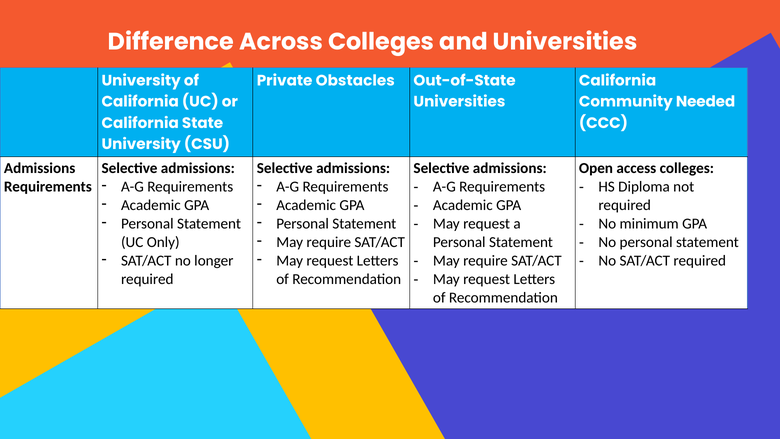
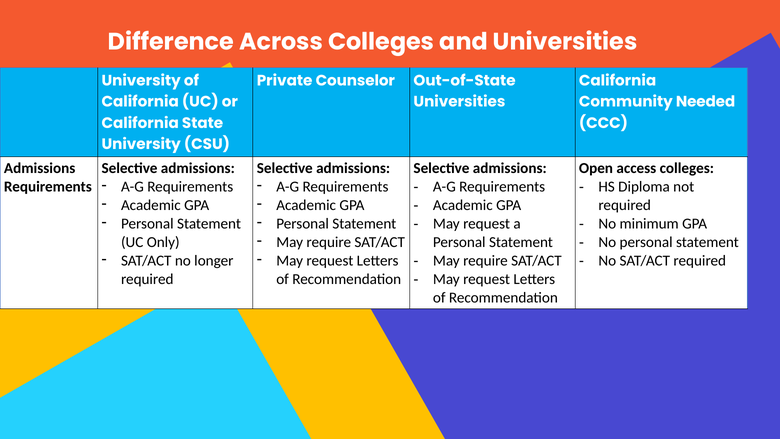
Obstacles: Obstacles -> Counselor
